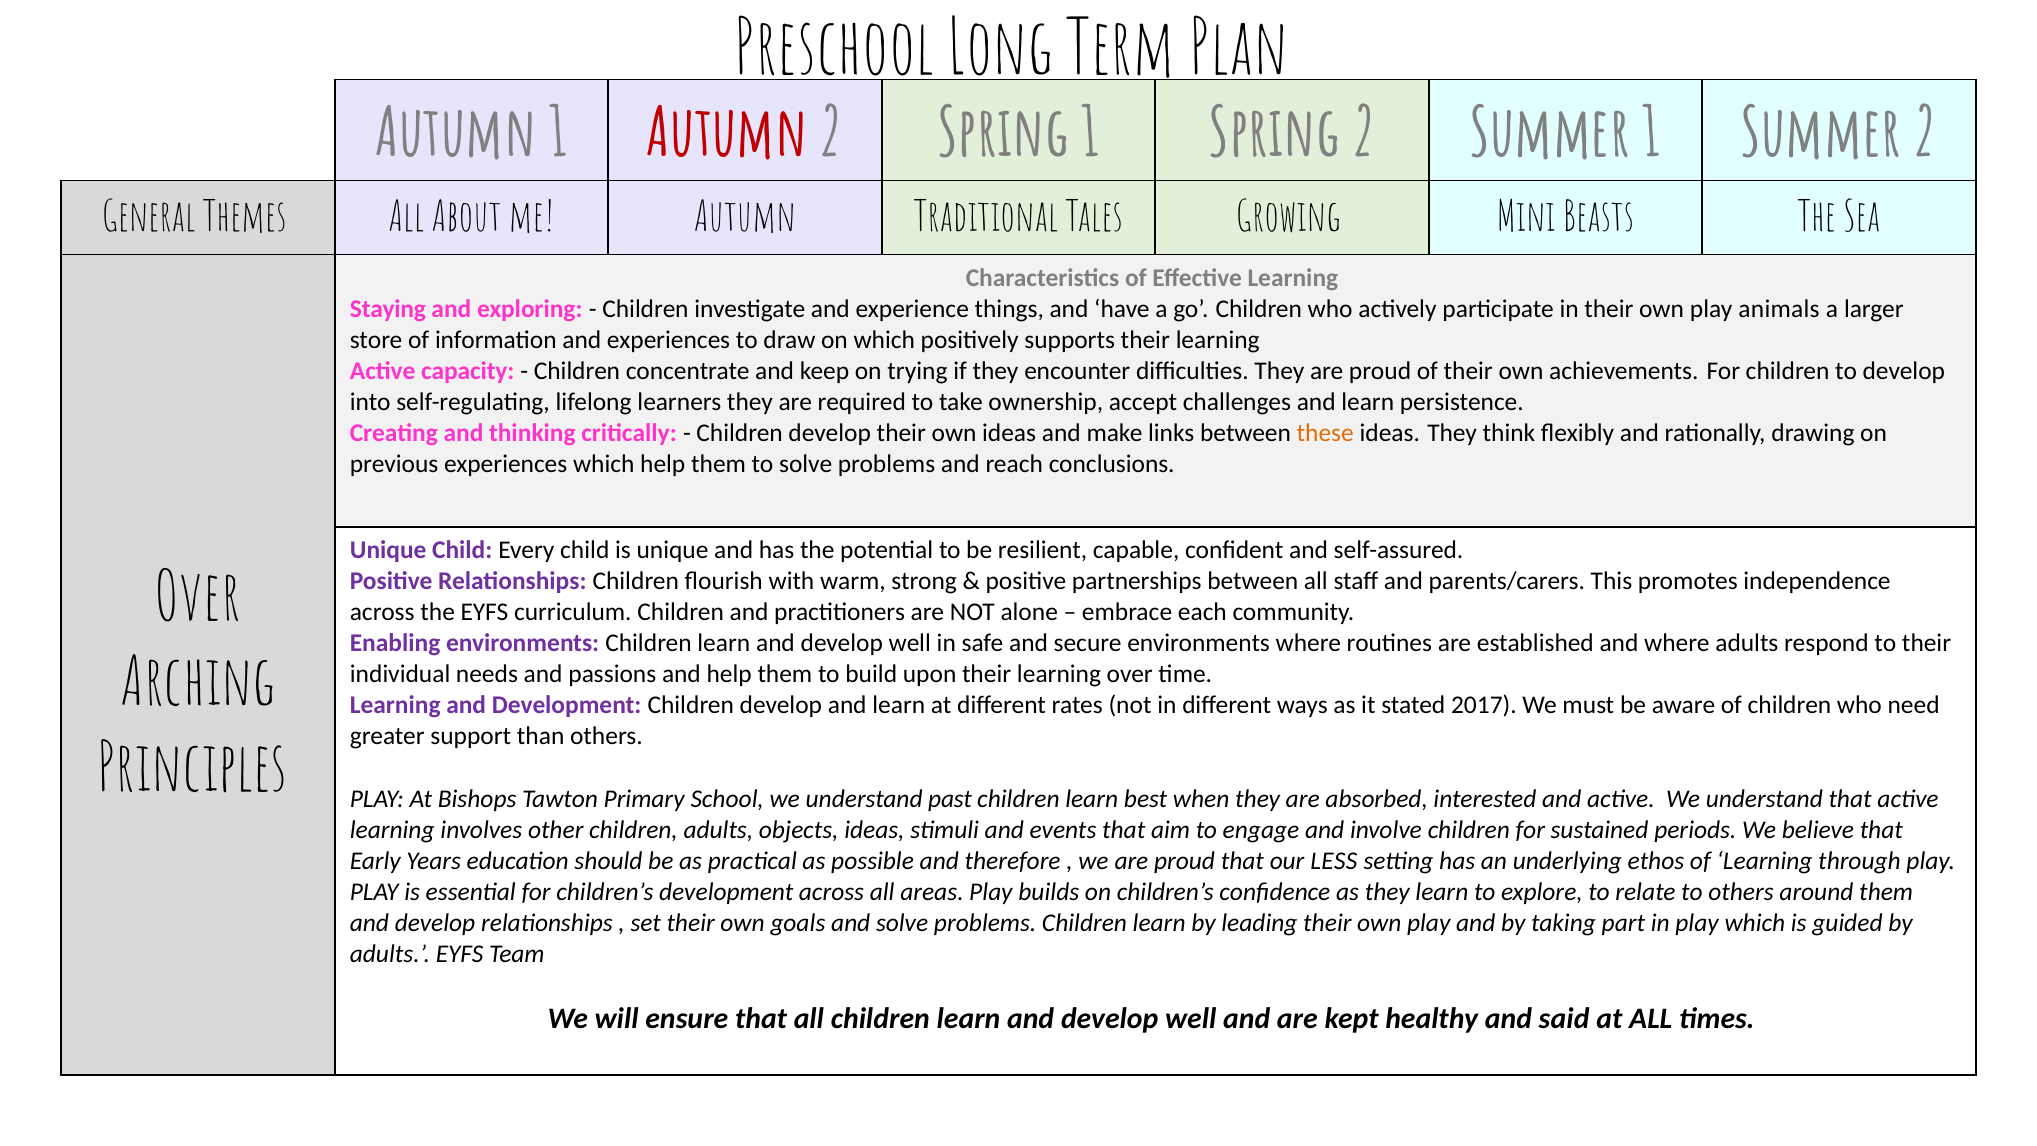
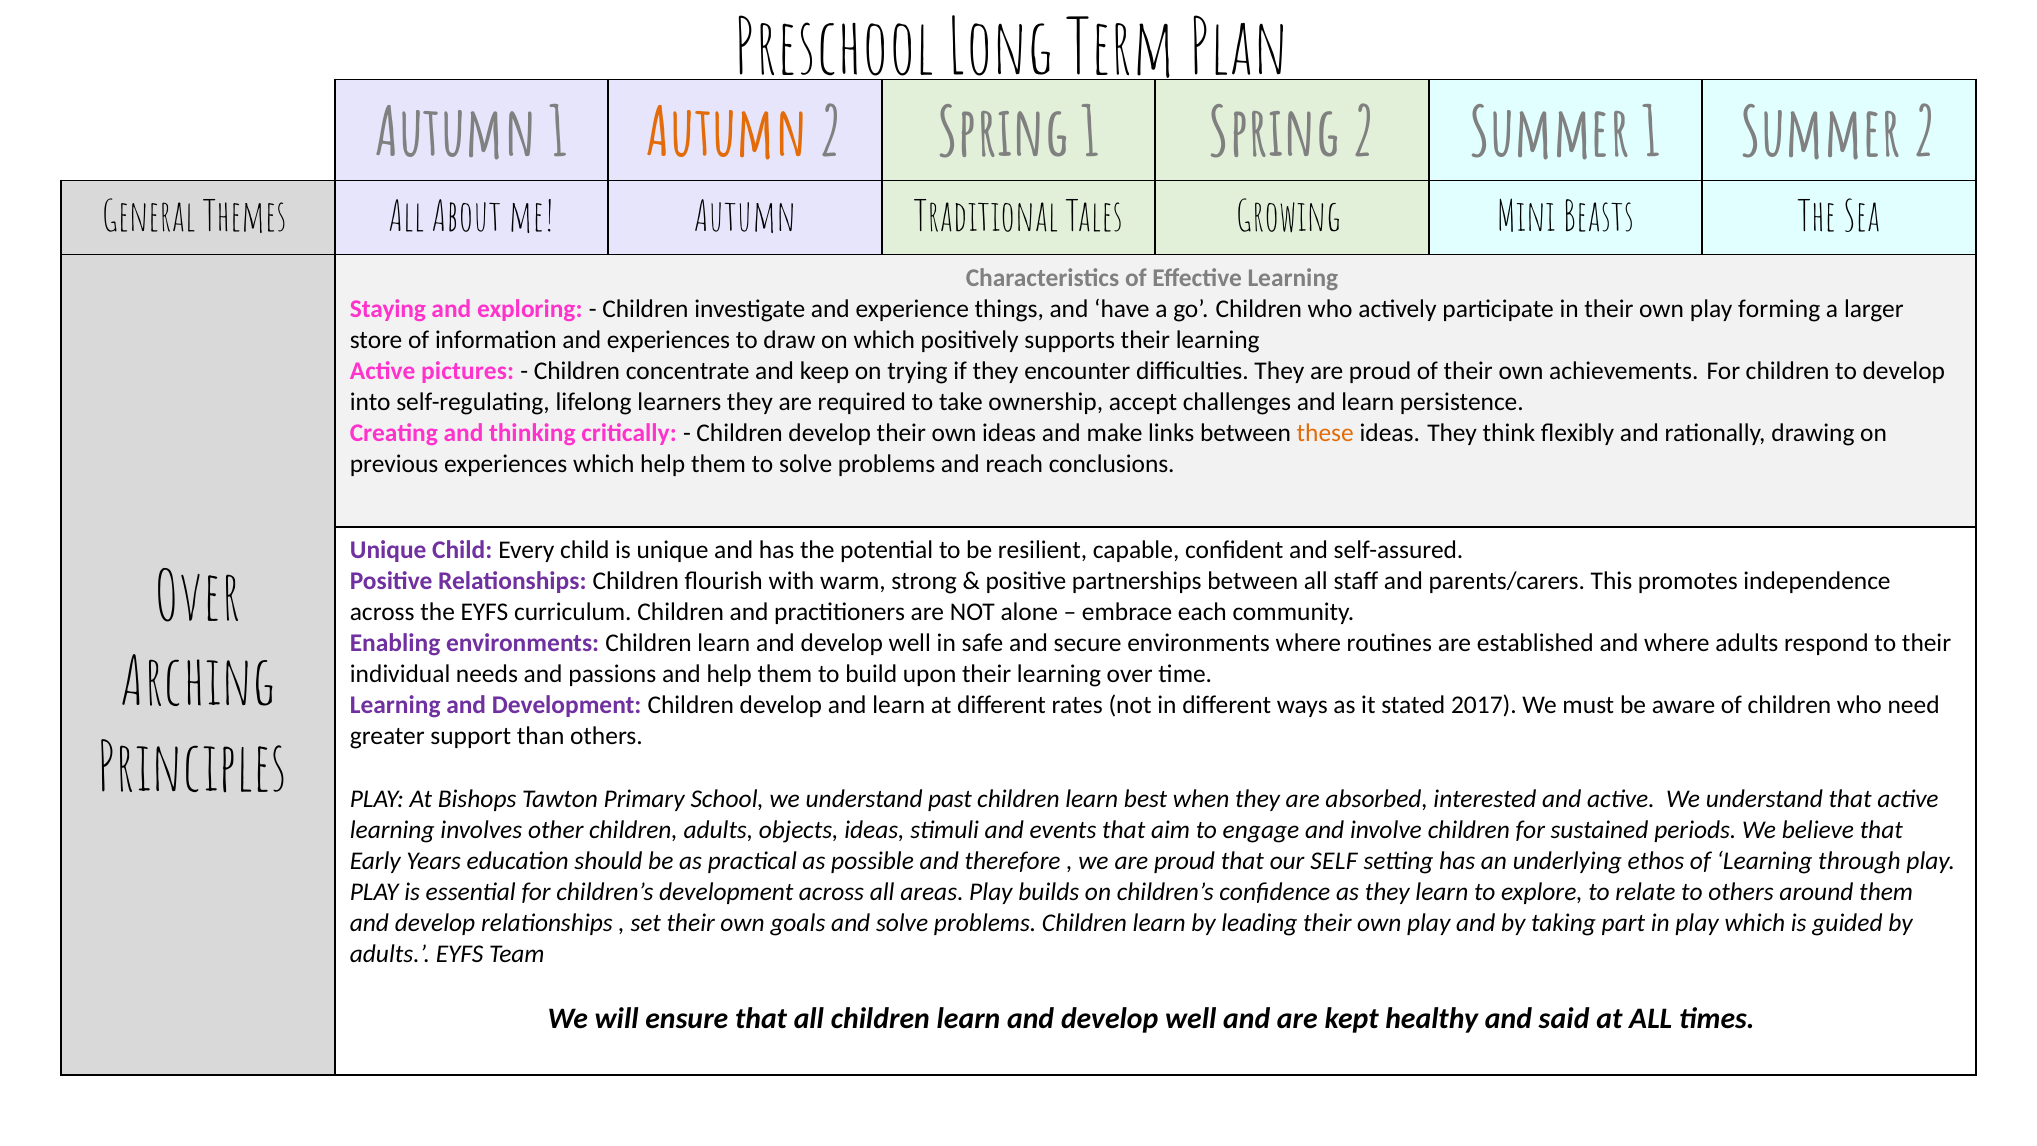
Autumn at (727, 134) colour: red -> orange
animals: animals -> forming
capacity: capacity -> pictures
LESS: LESS -> SELF
